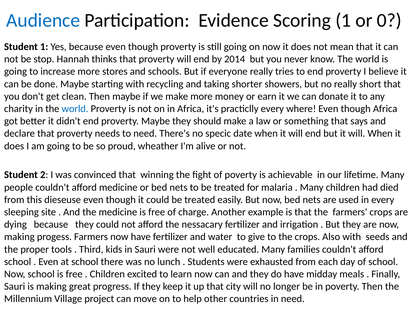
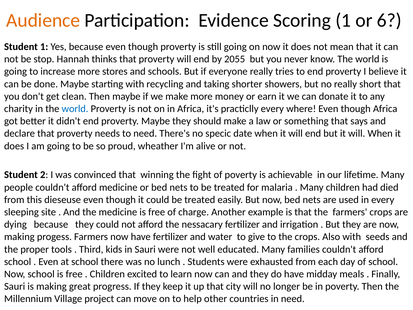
Audience colour: blue -> orange
0: 0 -> 6
2014: 2014 -> 2055
